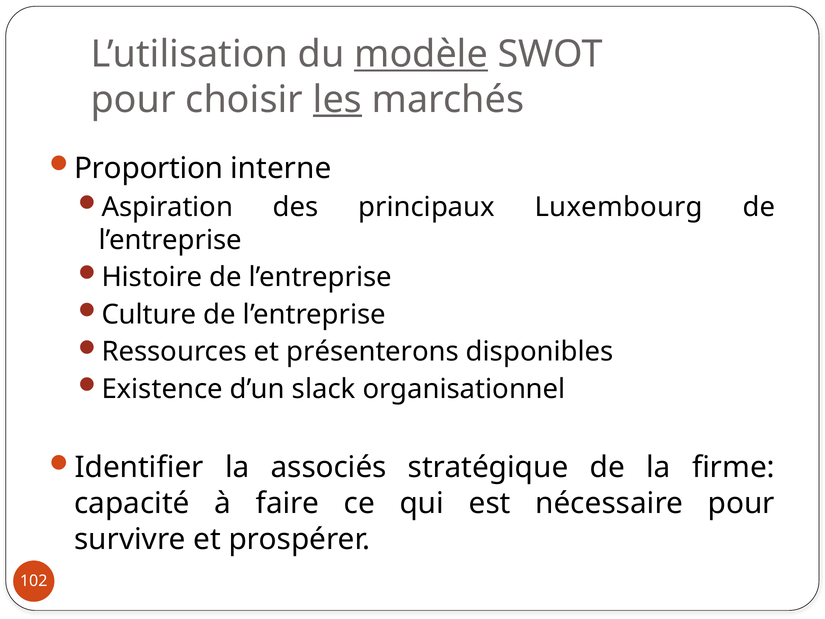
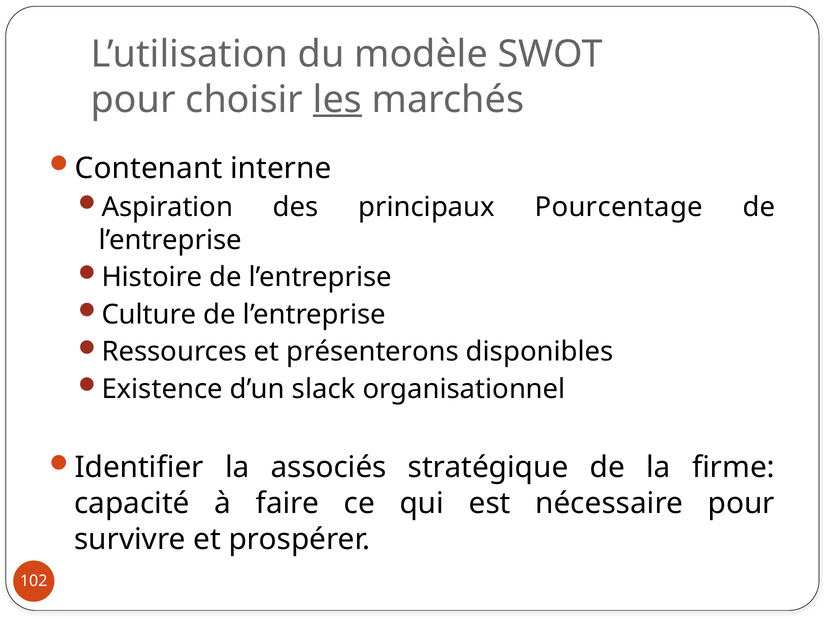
modèle underline: present -> none
Proportion: Proportion -> Contenant
Luxembourg: Luxembourg -> Pourcentage
